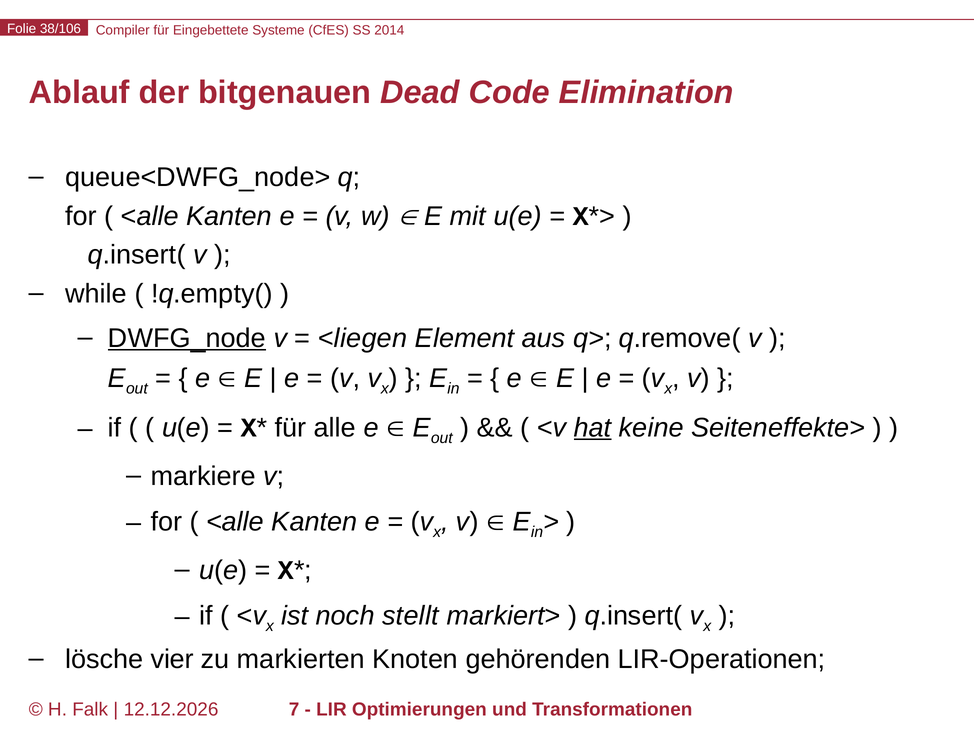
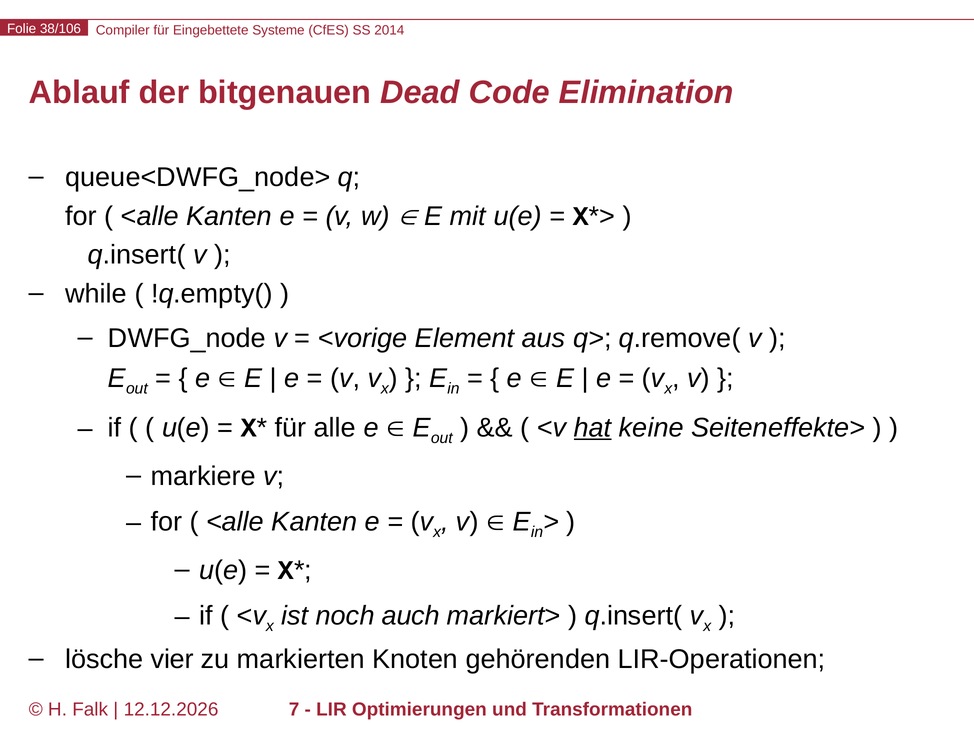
DWFG_node underline: present -> none
<liegen: <liegen -> <vorige
stellt: stellt -> auch
